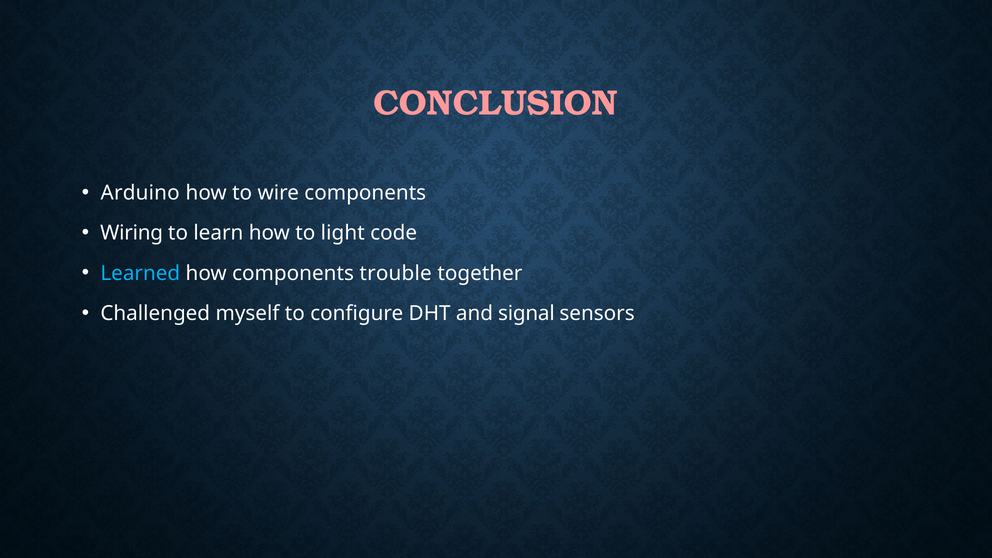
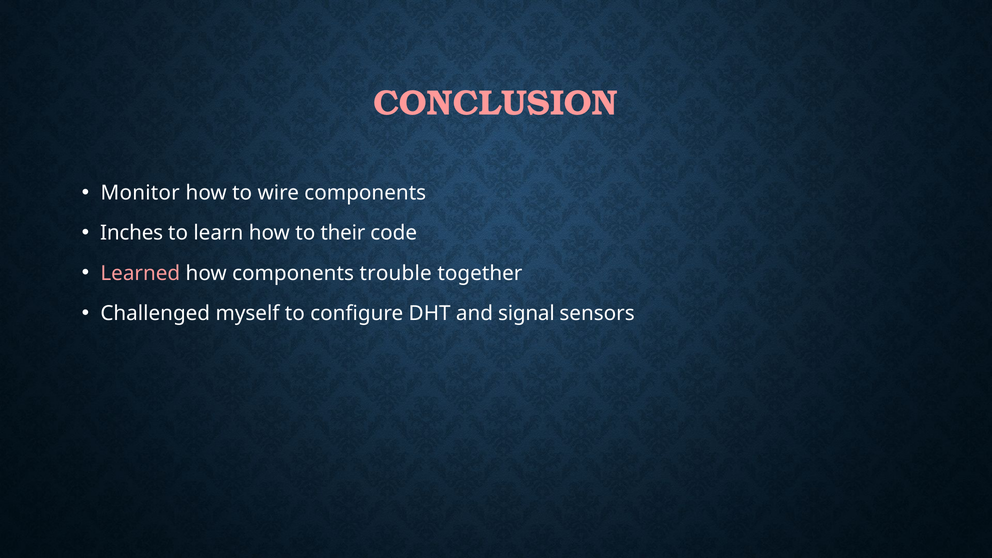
Arduino: Arduino -> Monitor
Wiring: Wiring -> Inches
light: light -> their
Learned colour: light blue -> pink
